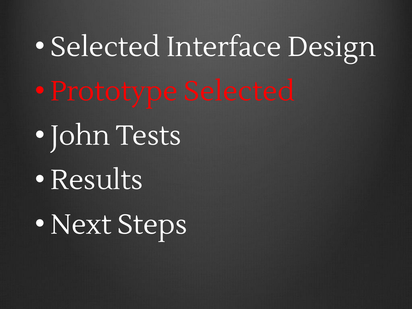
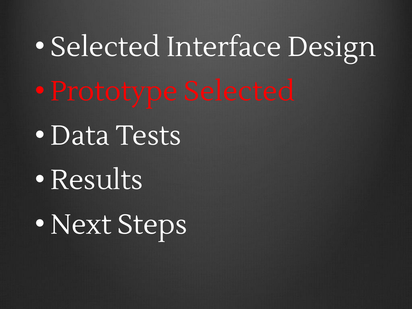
John: John -> Data
